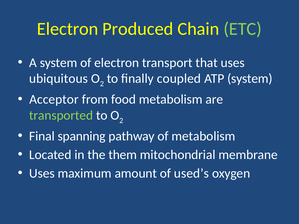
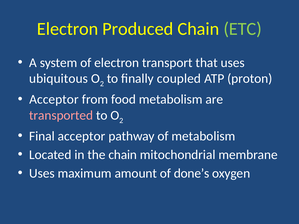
ATP system: system -> proton
transported colour: light green -> pink
Final spanning: spanning -> acceptor
the them: them -> chain
used’s: used’s -> done’s
